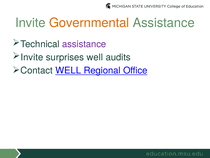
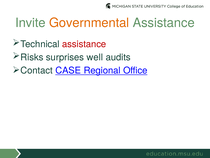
assistance at (84, 44) colour: purple -> red
Invite at (32, 57): Invite -> Risks
WELL at (68, 70): WELL -> CASE
